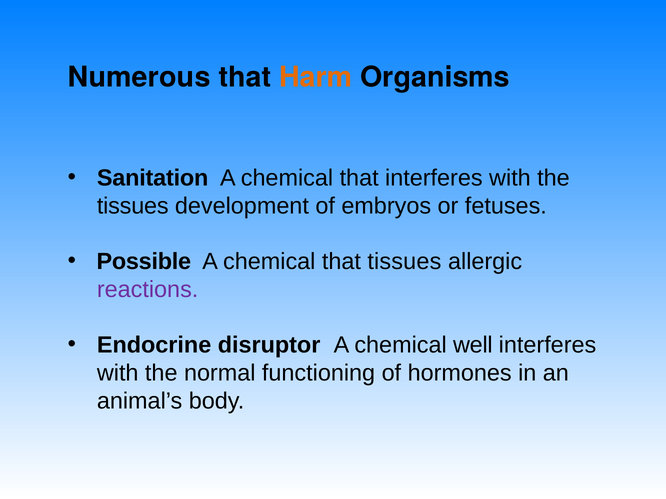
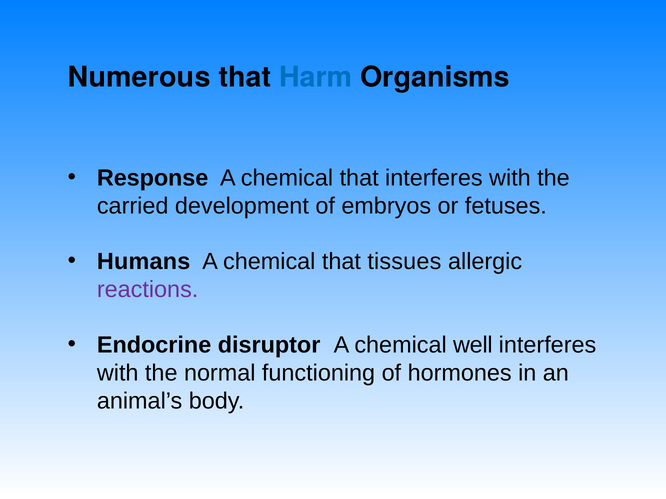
Harm colour: orange -> blue
Sanitation: Sanitation -> Response
tissues at (133, 206): tissues -> carried
Possible: Possible -> Humans
